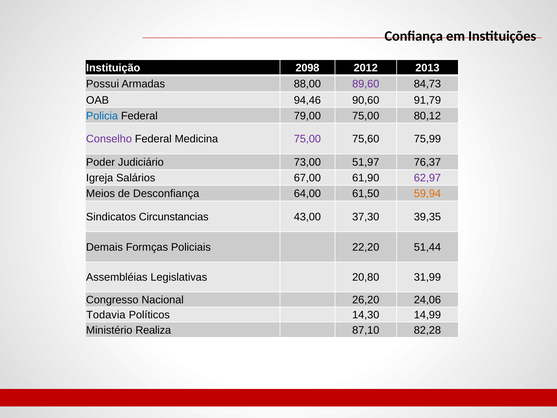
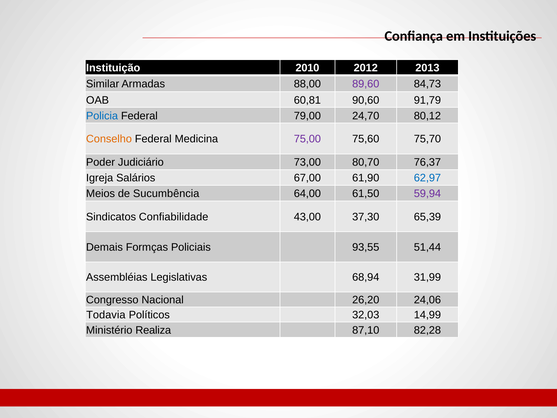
2098: 2098 -> 2010
Possui: Possui -> Similar
94,46: 94,46 -> 60,81
79,00 75,00: 75,00 -> 24,70
Conselho colour: purple -> orange
75,99: 75,99 -> 75,70
51,97: 51,97 -> 80,70
62,97 colour: purple -> blue
Desconfiança: Desconfiança -> Sucumbência
59,94 colour: orange -> purple
Circunstancias: Circunstancias -> Confiabilidade
39,35: 39,35 -> 65,39
22,20: 22,20 -> 93,55
20,80: 20,80 -> 68,94
14,30: 14,30 -> 32,03
